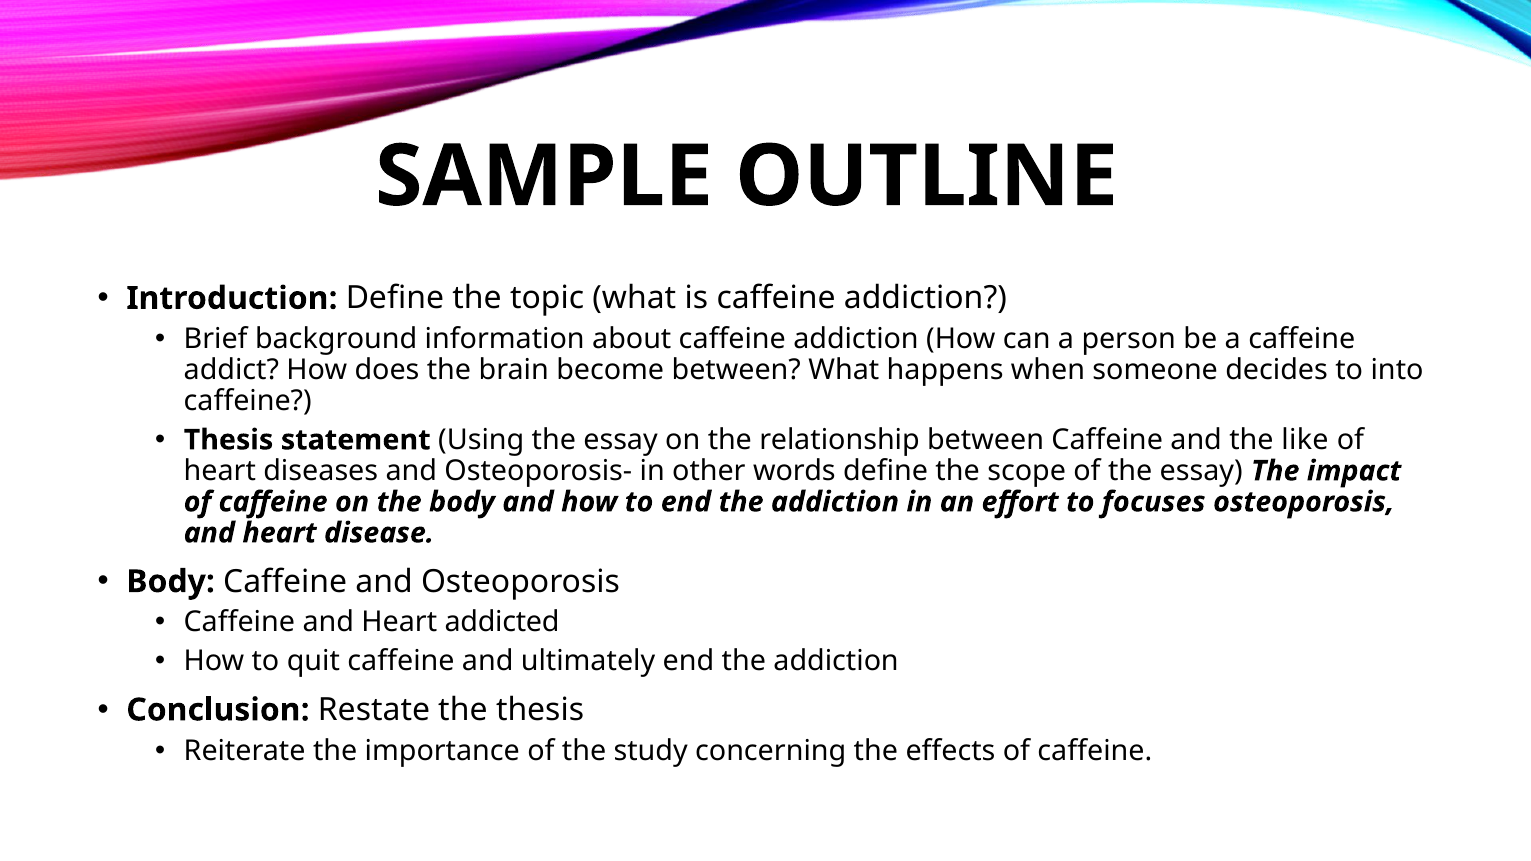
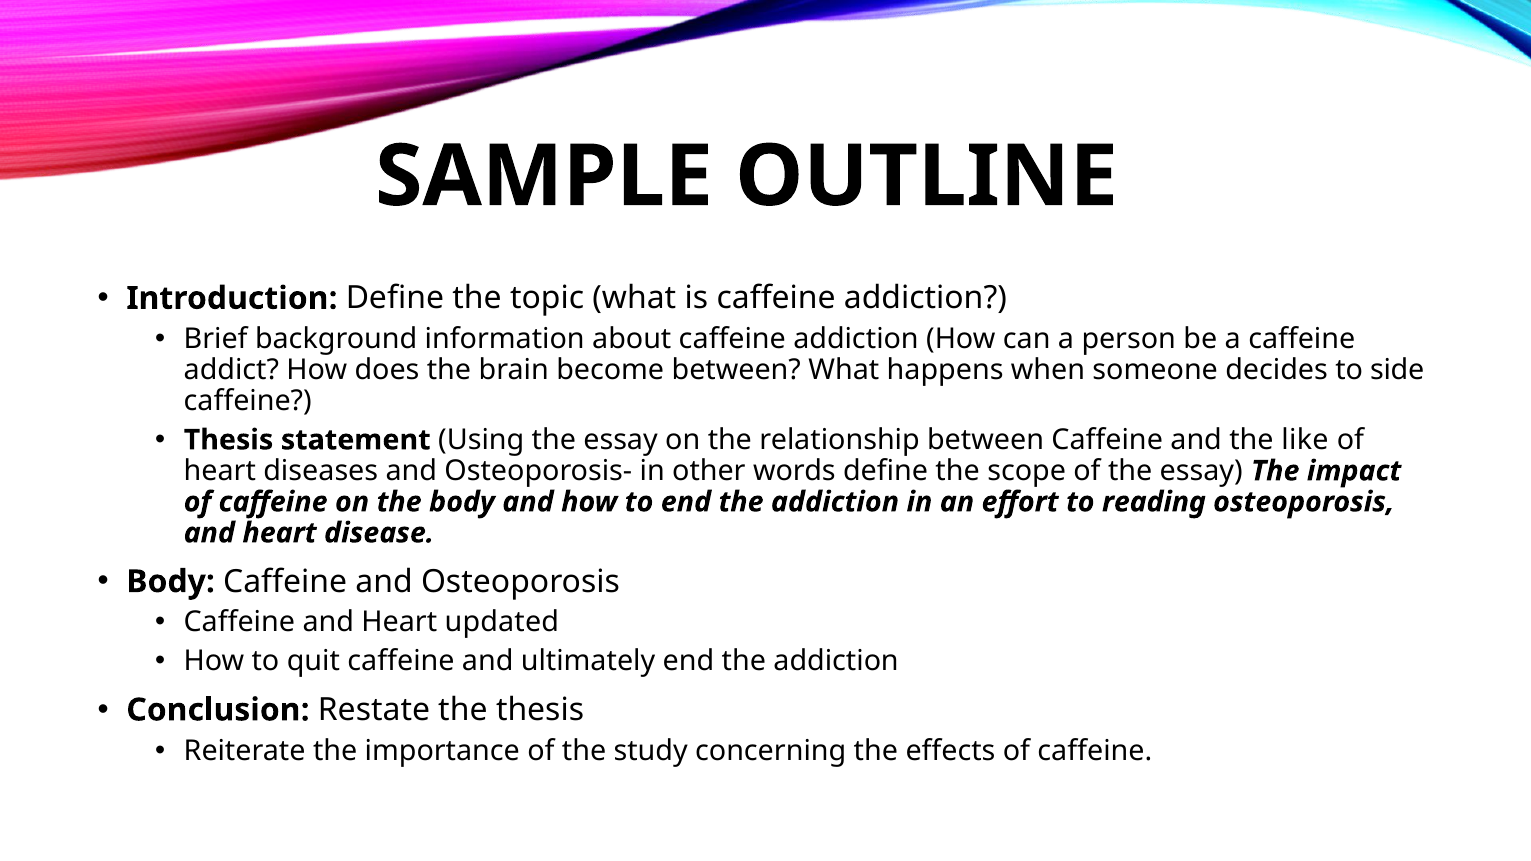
into: into -> side
focuses: focuses -> reading
addicted: addicted -> updated
